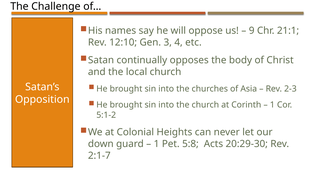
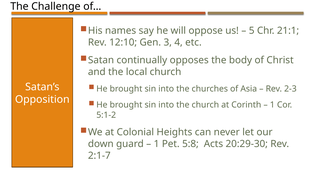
9: 9 -> 5
